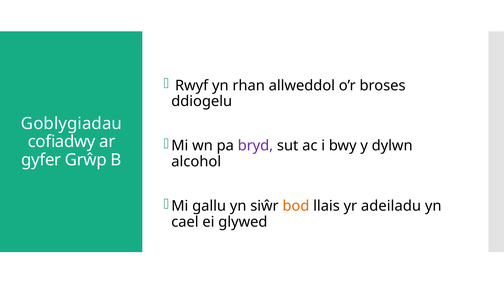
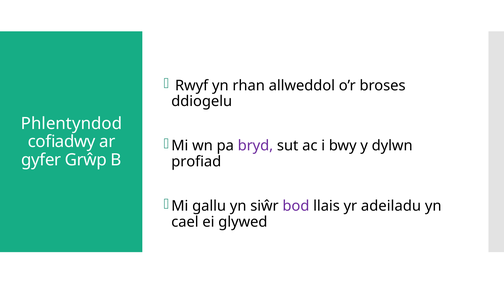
Goblygiadau: Goblygiadau -> Phlentyndod
alcohol: alcohol -> profiad
bod colour: orange -> purple
